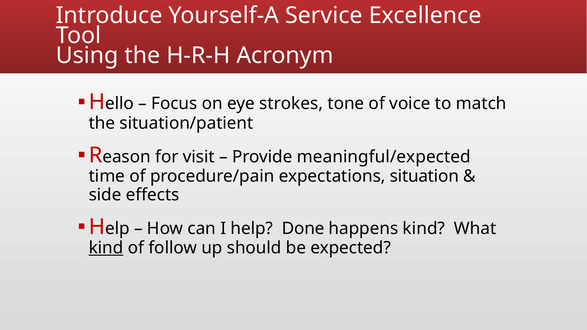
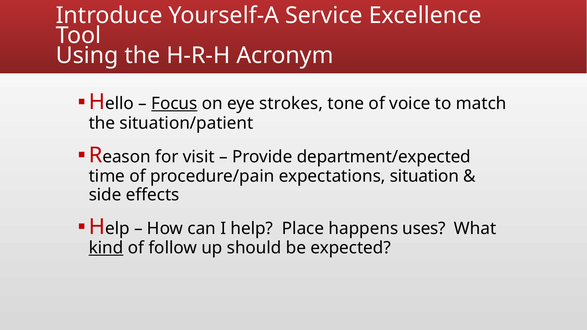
Focus underline: none -> present
meaningful/expected: meaningful/expected -> department/expected
Done: Done -> Place
happens kind: kind -> uses
